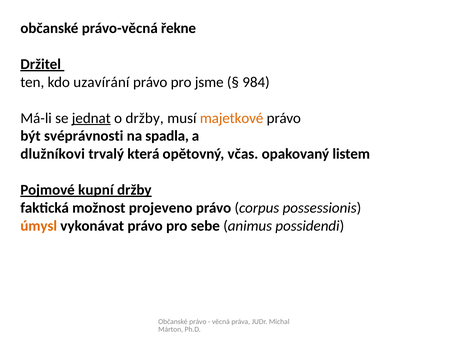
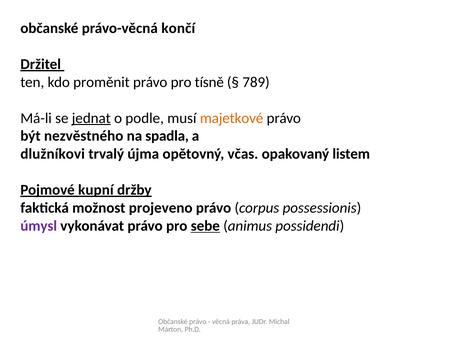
řekne: řekne -> končí
uzavírání: uzavírání -> proměnit
jsme: jsme -> tísně
984: 984 -> 789
o držby: držby -> podle
svéprávnosti: svéprávnosti -> nezvěstného
která: která -> újma
úmysl colour: orange -> purple
sebe underline: none -> present
